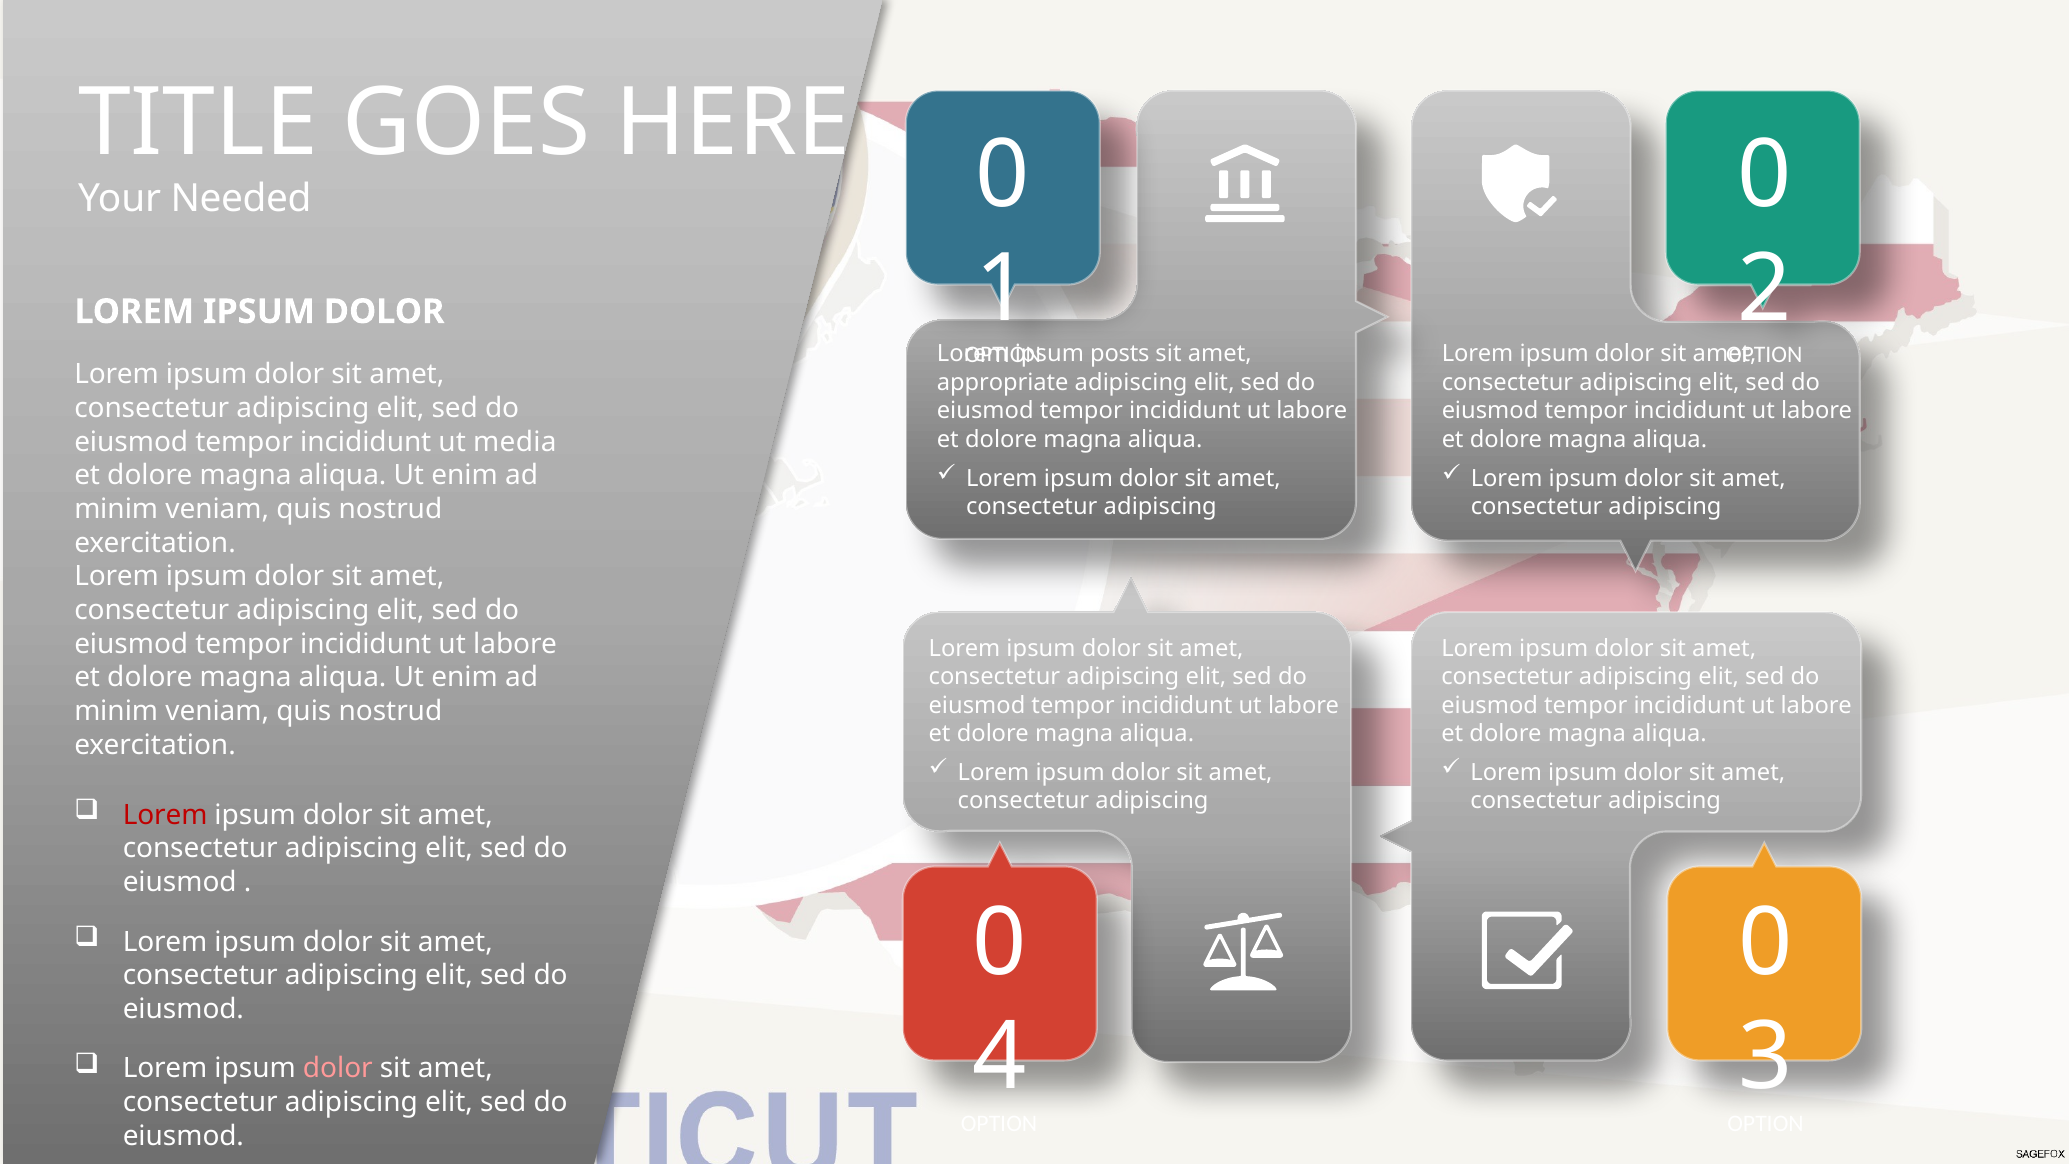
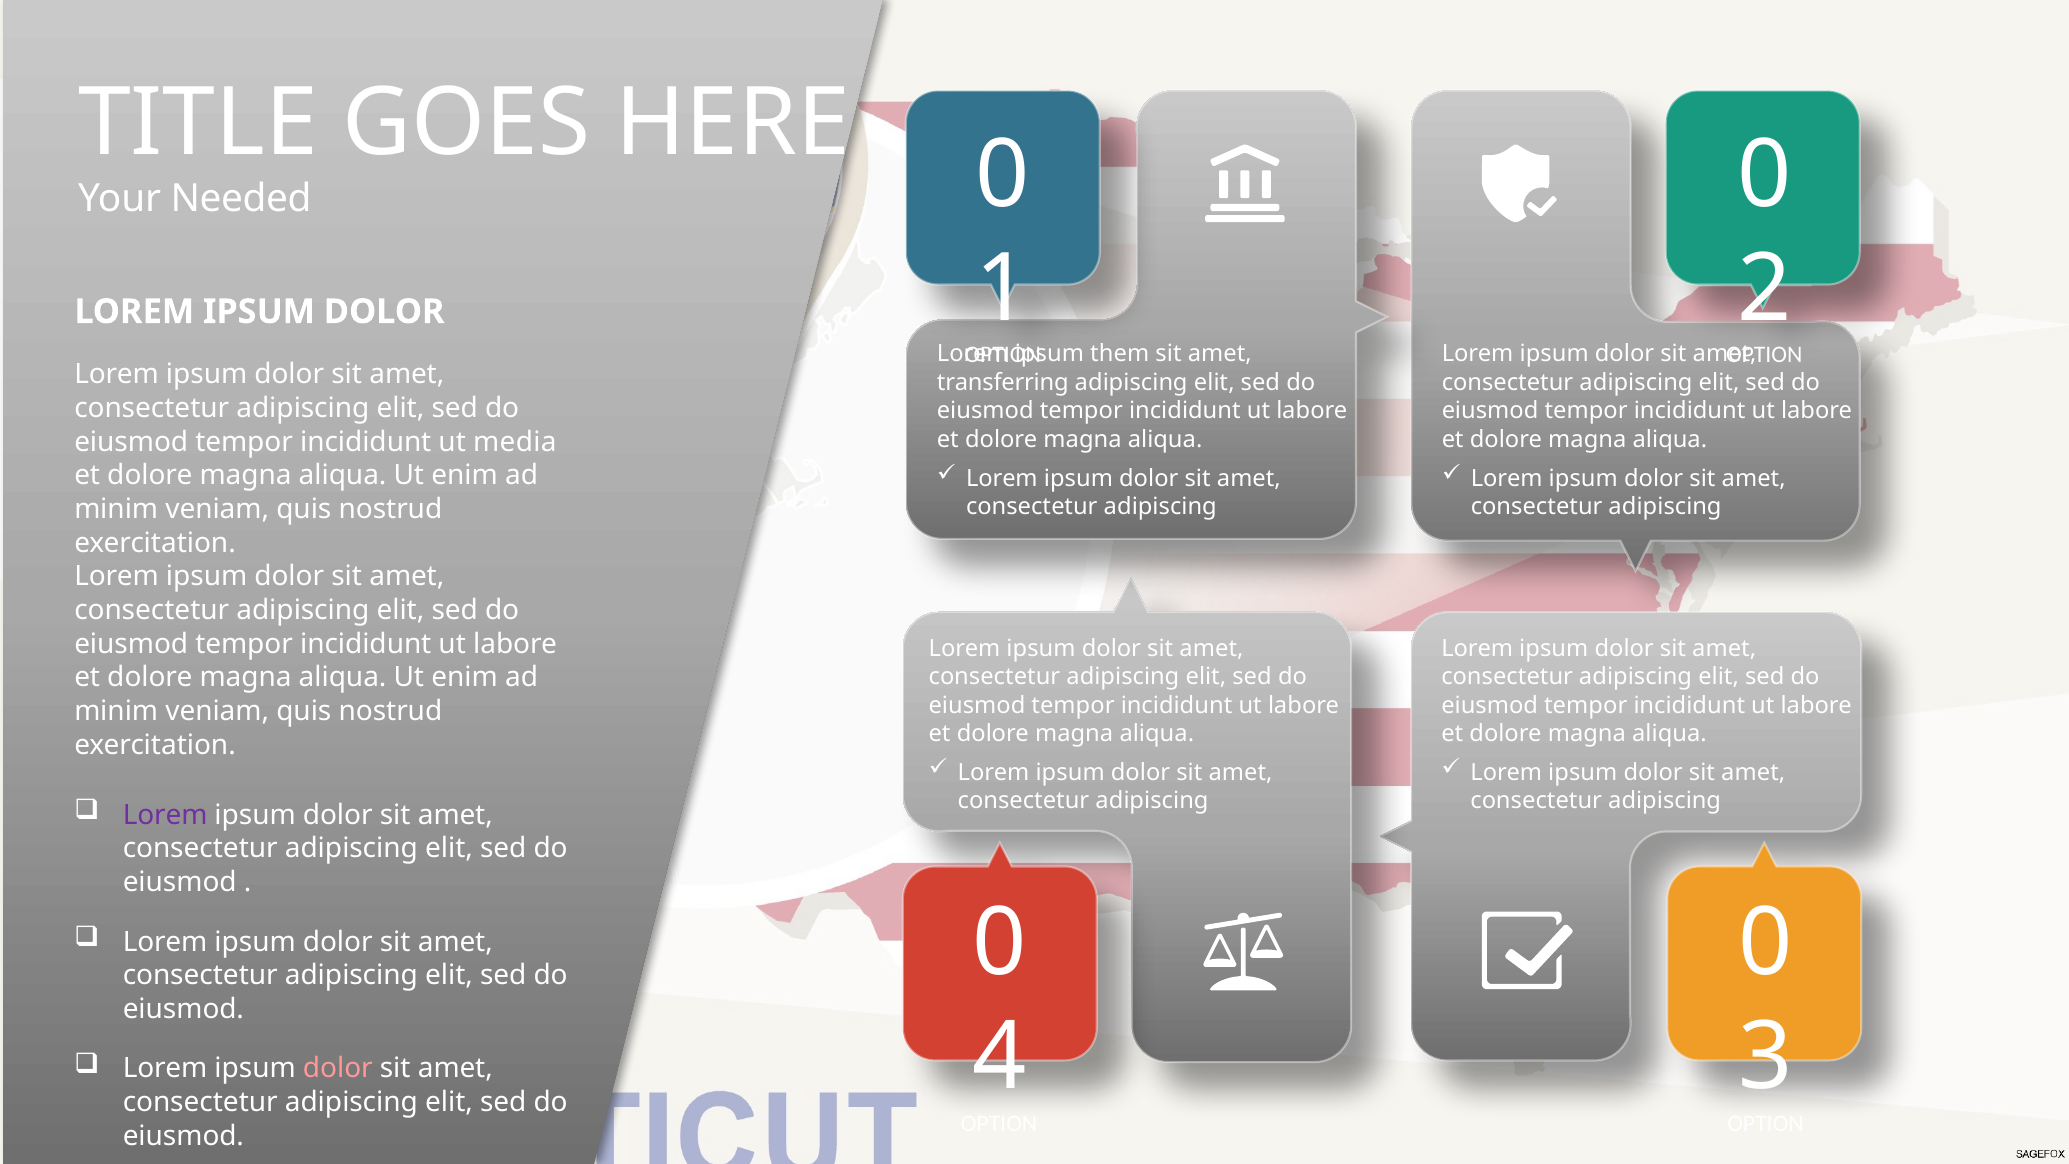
posts: posts -> them
appropriate: appropriate -> transferring
Lorem at (165, 815) colour: red -> purple
